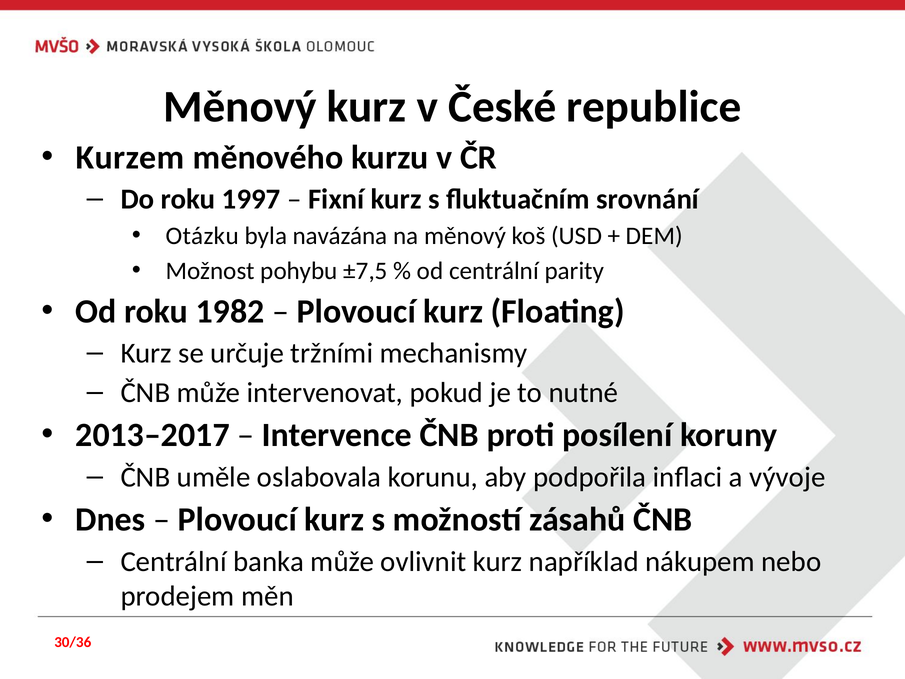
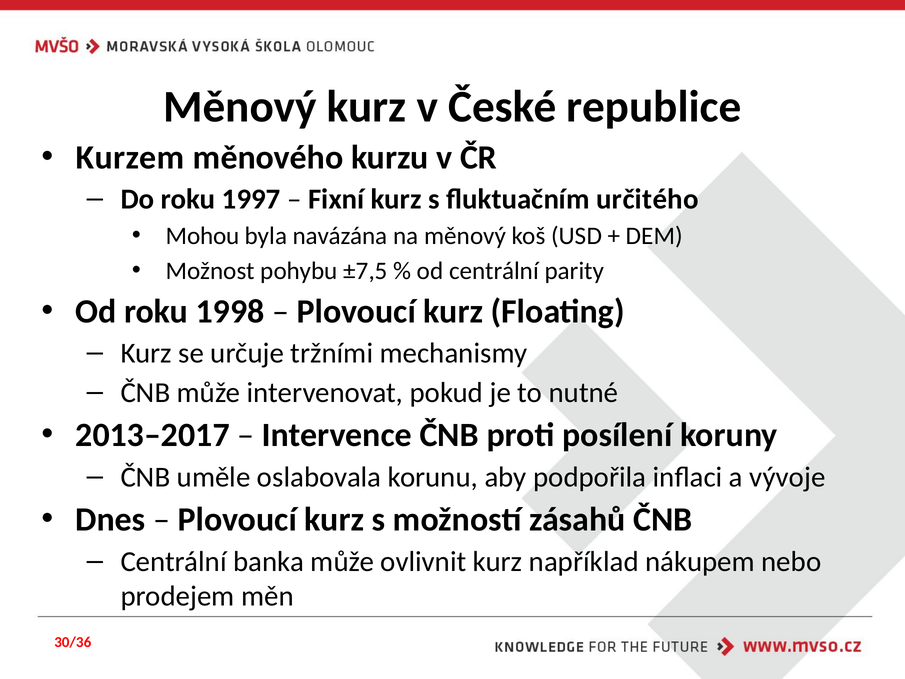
srovnání: srovnání -> určitého
Otázku: Otázku -> Mohou
1982: 1982 -> 1998
